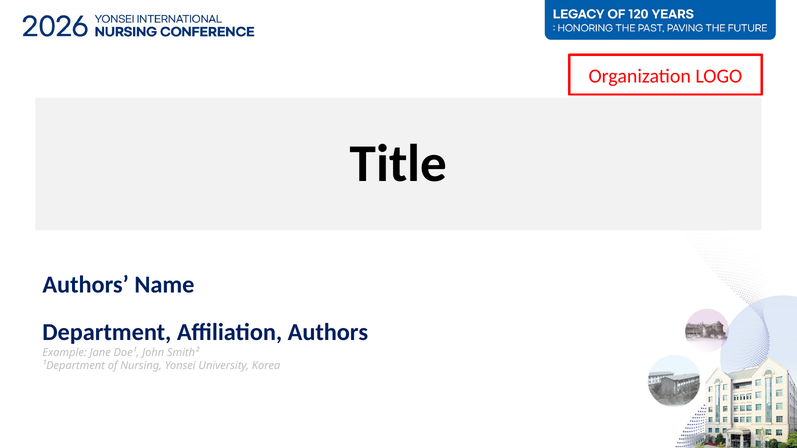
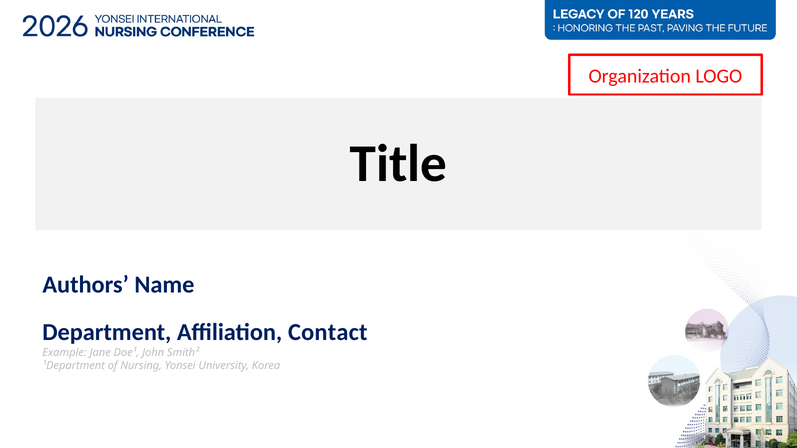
Affiliation Authors: Authors -> Contact
